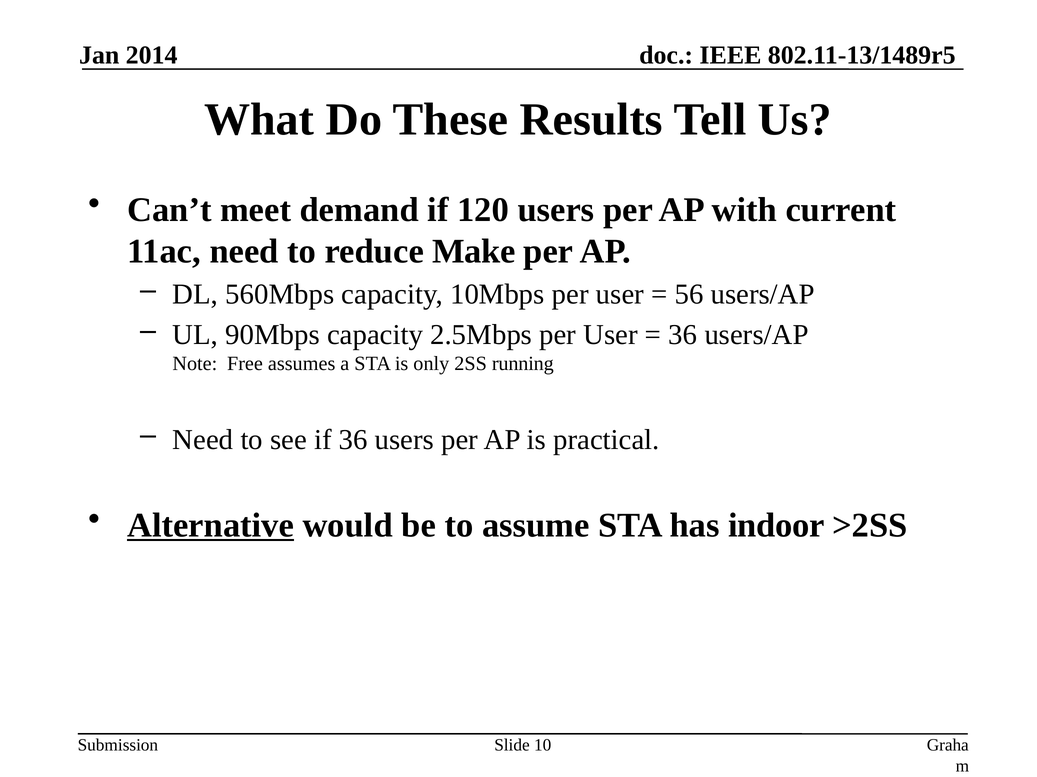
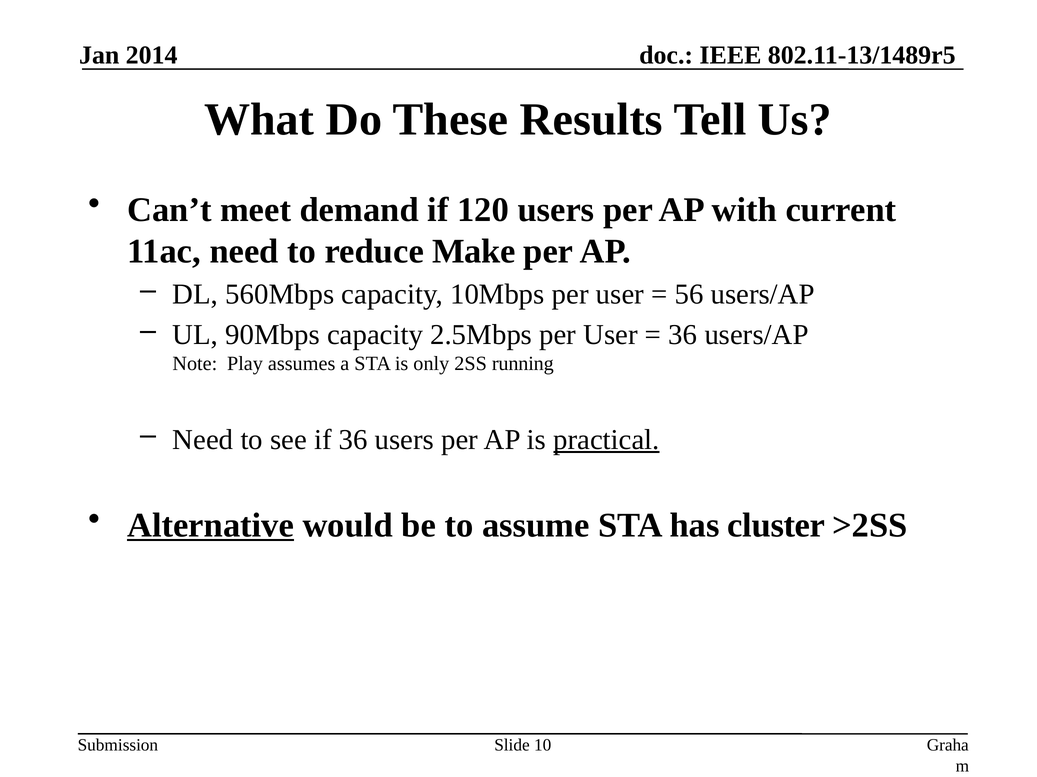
Free: Free -> Play
practical underline: none -> present
indoor: indoor -> cluster
